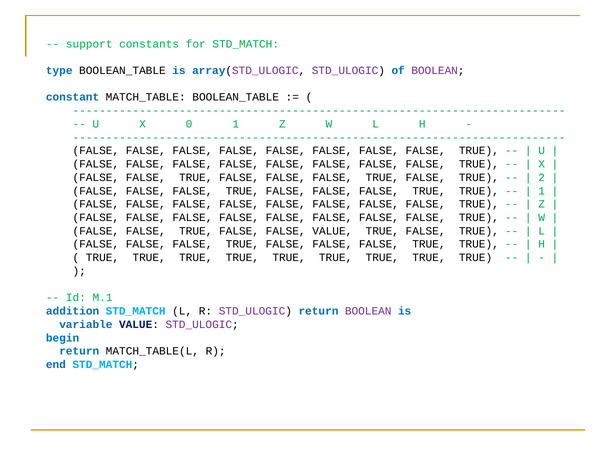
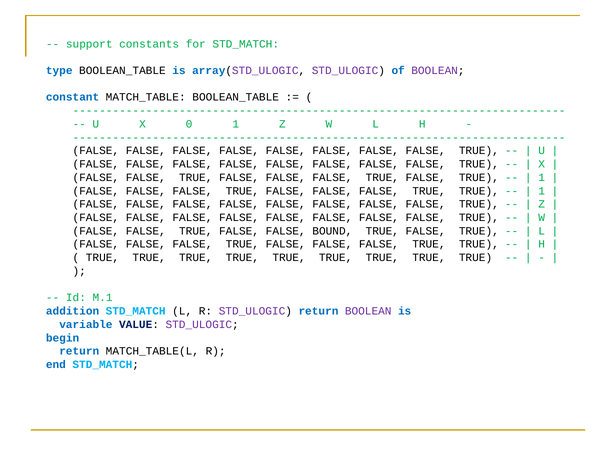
2 at (542, 177): 2 -> 1
FALSE VALUE: VALUE -> BOUND
